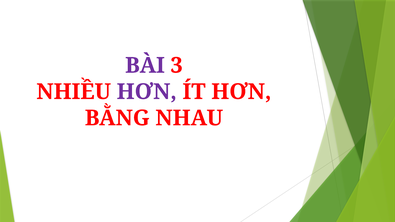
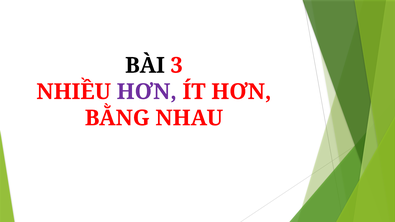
BÀI colour: purple -> black
